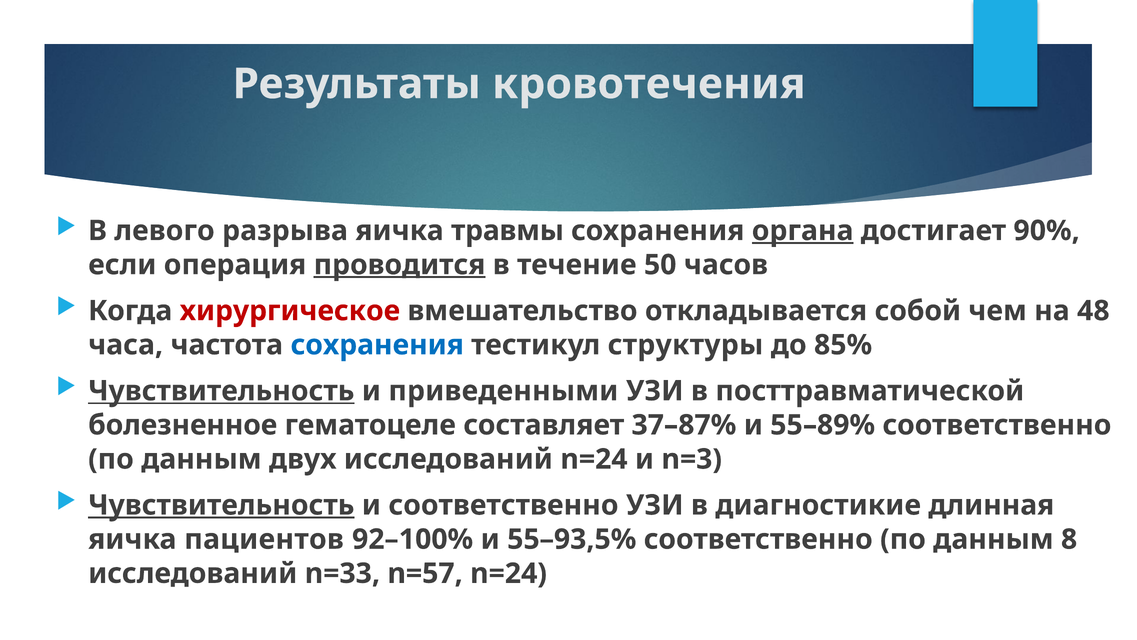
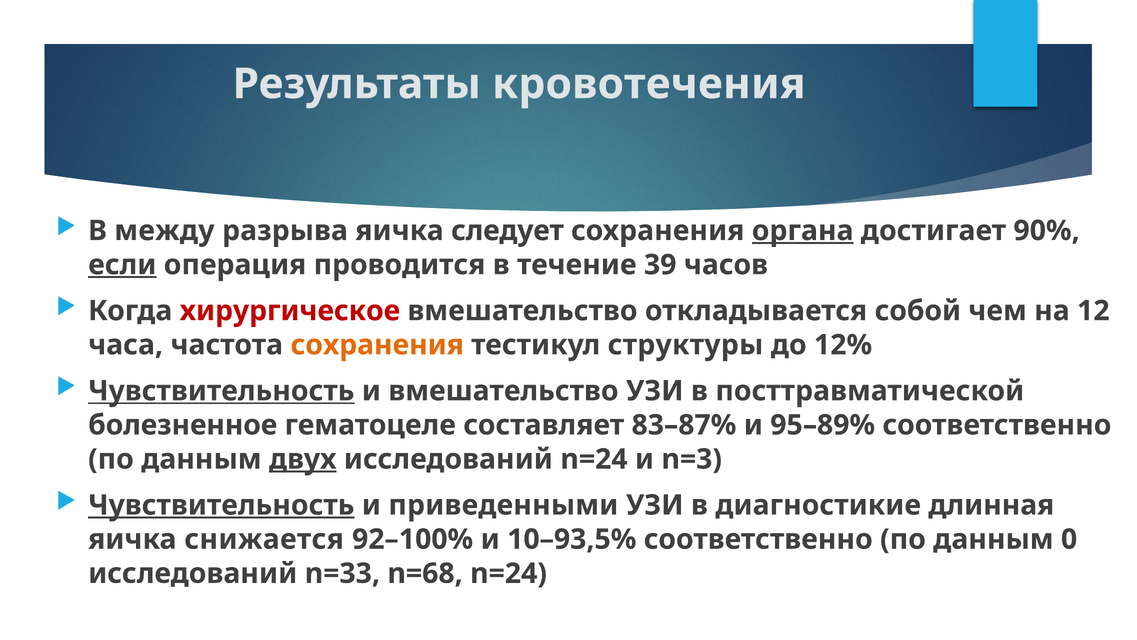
левого: левого -> между
травмы: травмы -> следует
если underline: none -> present
проводится underline: present -> none
50: 50 -> 39
48: 48 -> 12
сохранения at (377, 345) colour: blue -> orange
85%: 85% -> 12%
и приведенными: приведенными -> вмешательство
37–87%: 37–87% -> 83–87%
55–89%: 55–89% -> 95–89%
двух underline: none -> present
и соответственно: соответственно -> приведенными
пациентов: пациентов -> снижается
55–93,5%: 55–93,5% -> 10–93,5%
8: 8 -> 0
n=57: n=57 -> n=68
